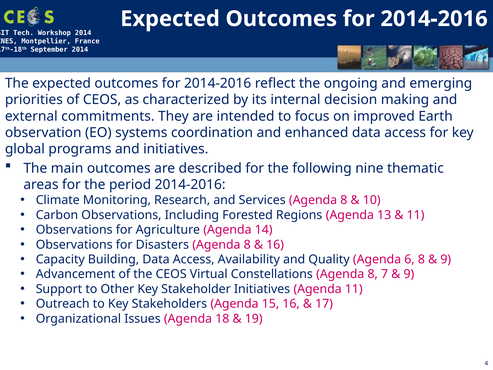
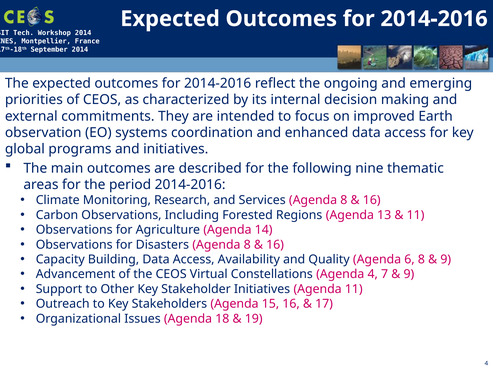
10 at (372, 200): 10 -> 16
Constellations Agenda 8: 8 -> 4
